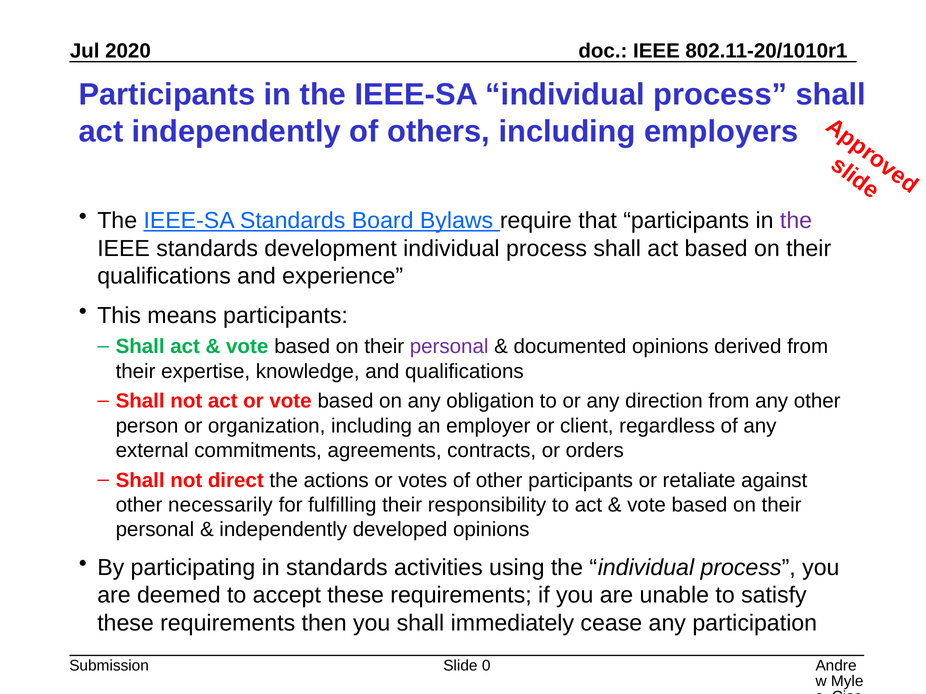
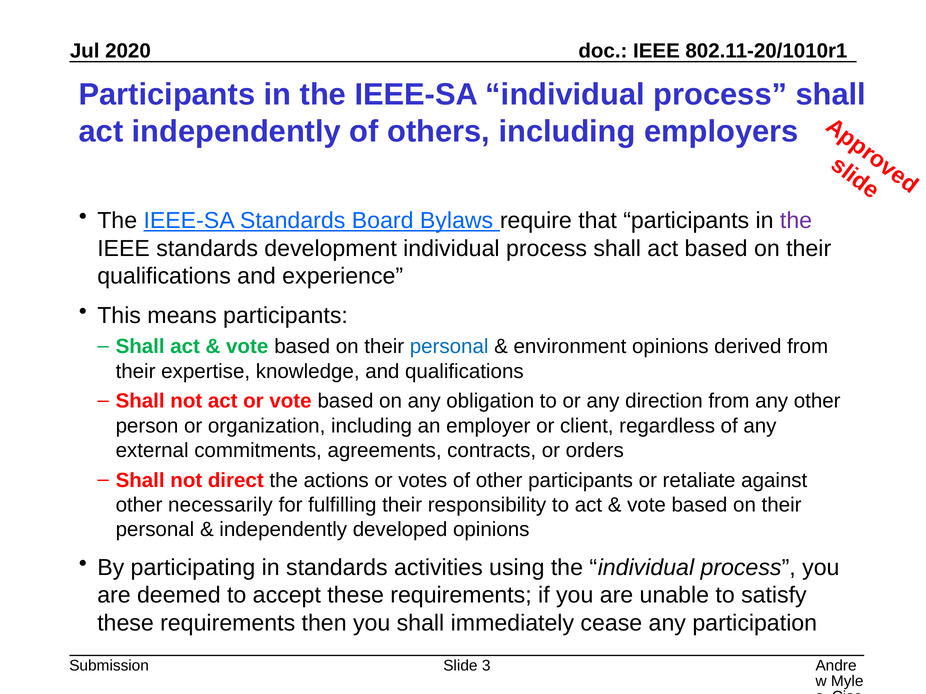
personal at (449, 347) colour: purple -> blue
documented: documented -> environment
0: 0 -> 3
